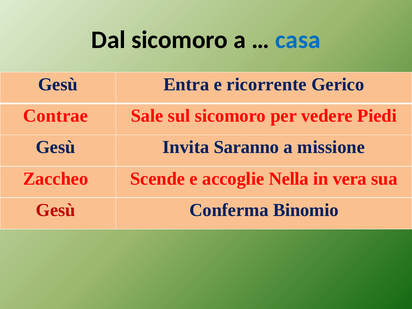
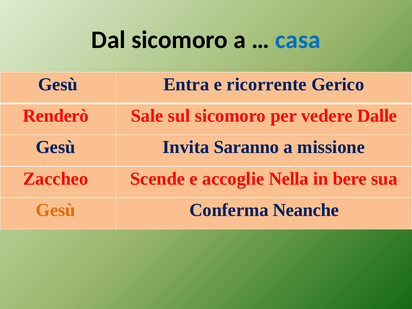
Contrae: Contrae -> Renderò
Piedi: Piedi -> Dalle
vera: vera -> bere
Gesù at (56, 210) colour: red -> orange
Binomio: Binomio -> Neanche
